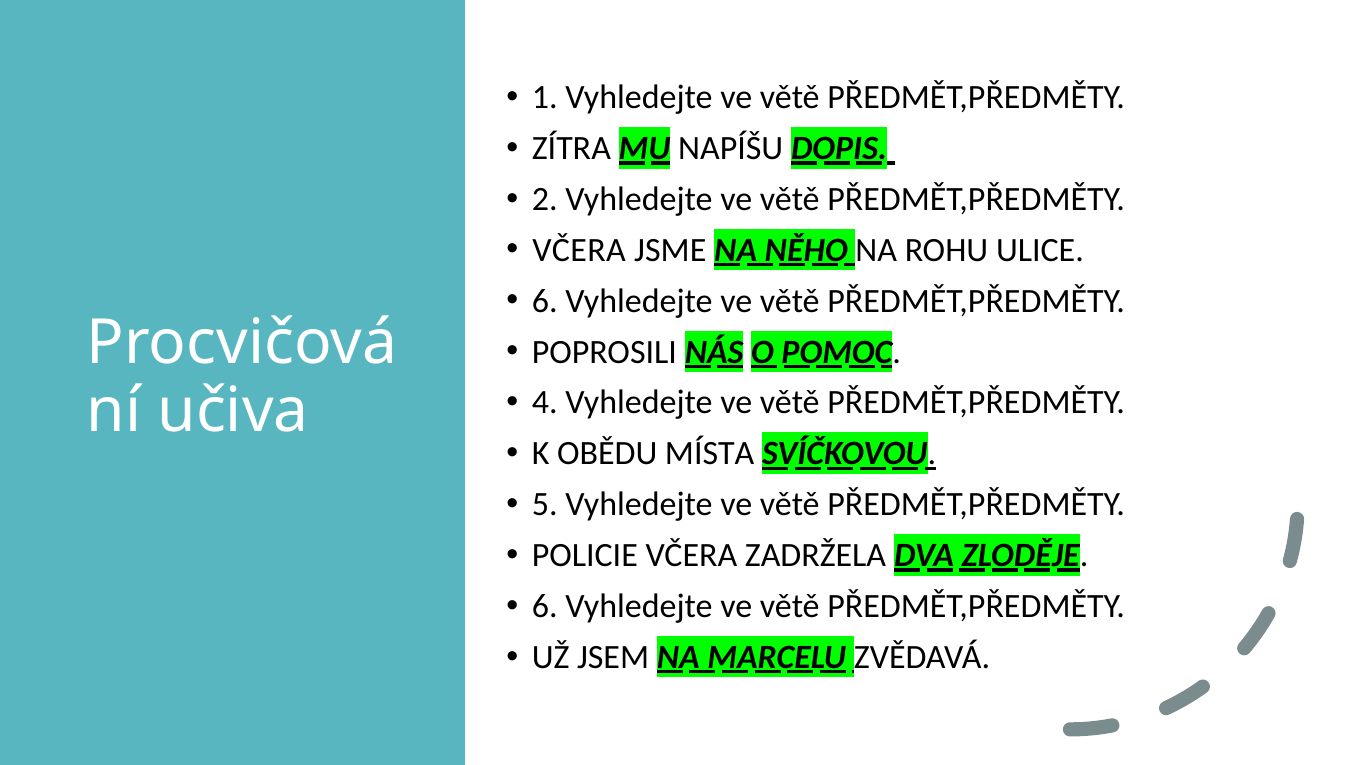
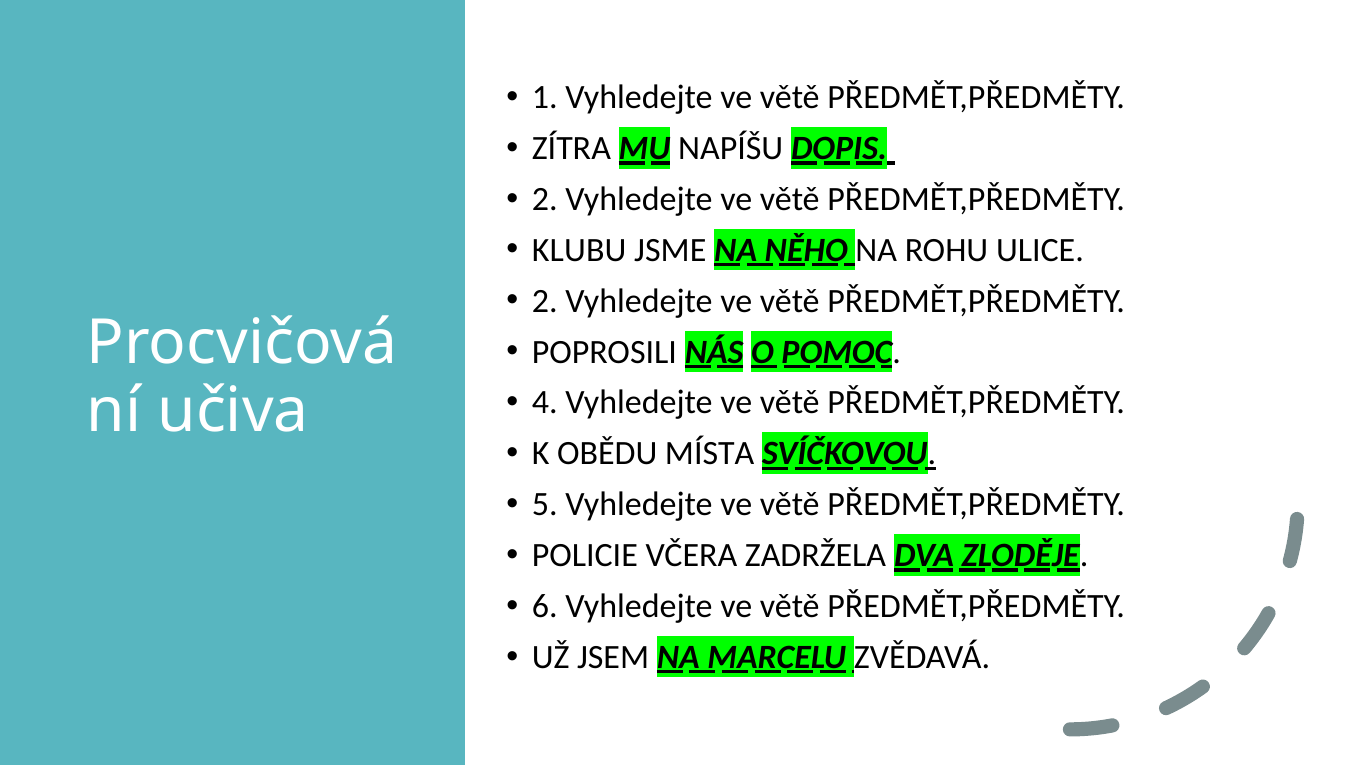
VČERA at (579, 250): VČERA -> KLUBU
6 at (545, 301): 6 -> 2
